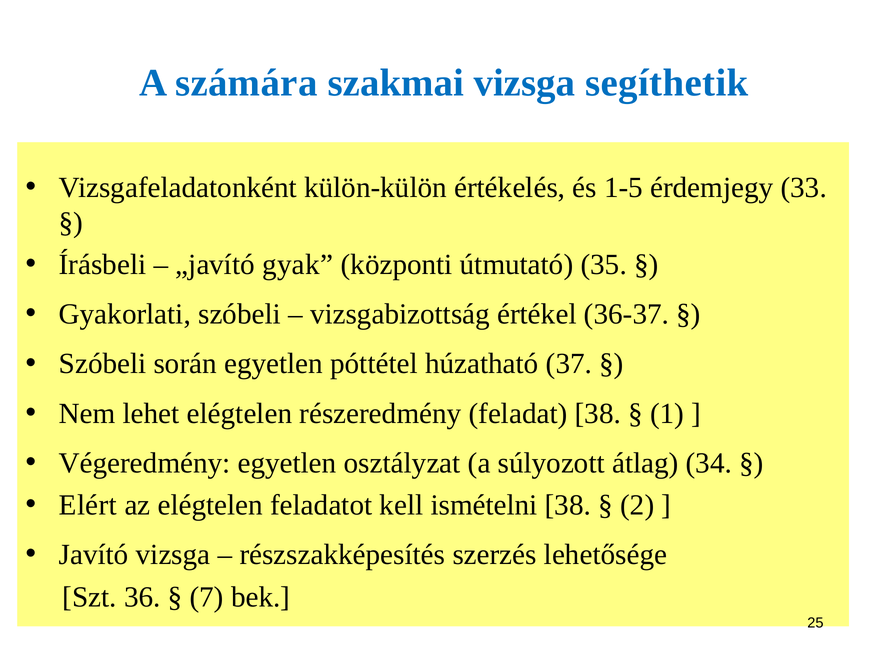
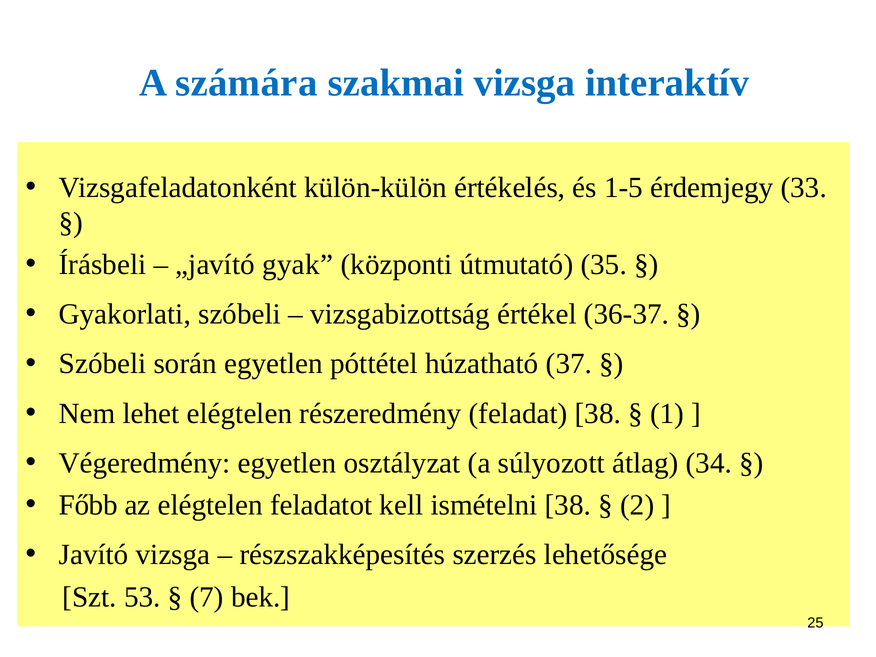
segíthetik: segíthetik -> interaktív
Elért: Elért -> Főbb
36: 36 -> 53
